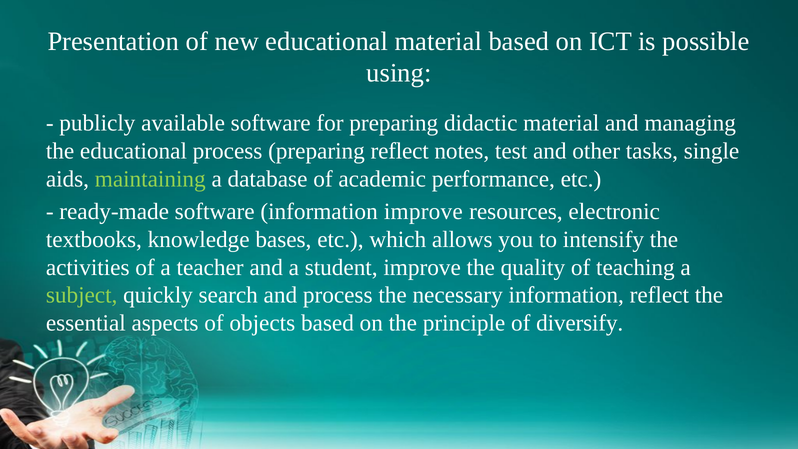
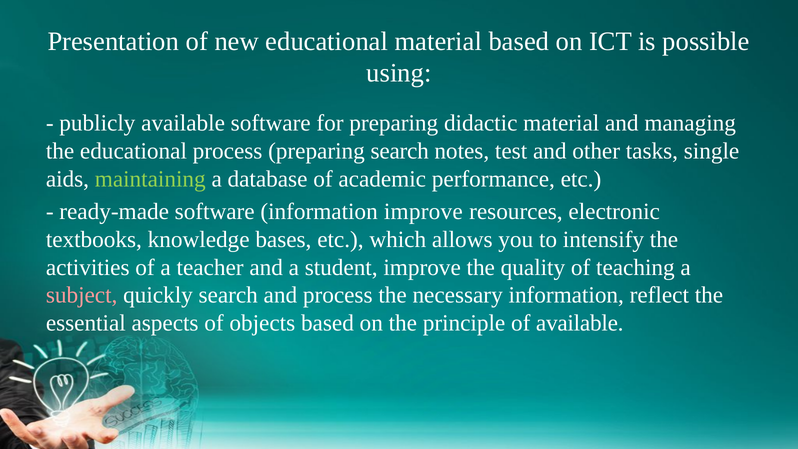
preparing reflect: reflect -> search
subject colour: light green -> pink
of diversify: diversify -> available
